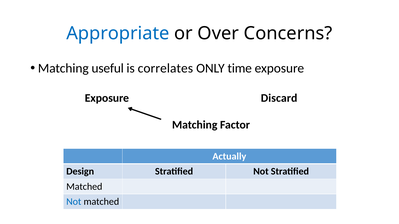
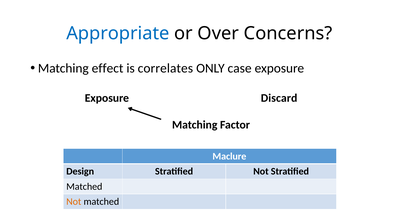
useful: useful -> effect
time: time -> case
Actually: Actually -> Maclure
Not at (74, 202) colour: blue -> orange
